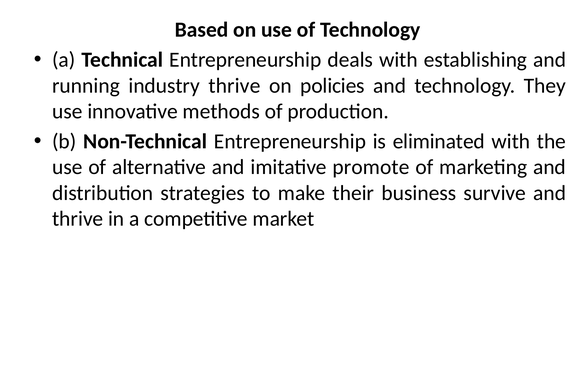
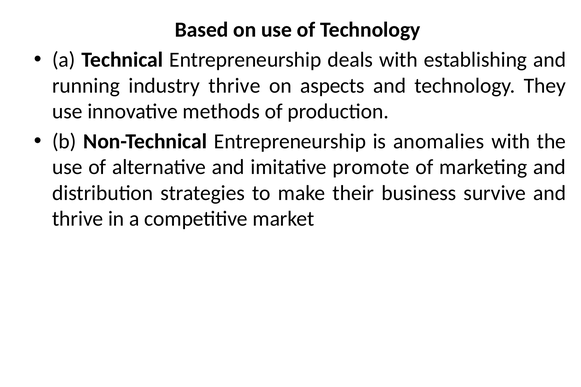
policies: policies -> aspects
eliminated: eliminated -> anomalies
